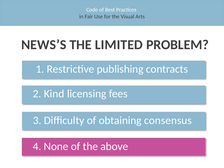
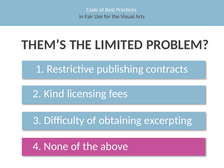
NEWS’S: NEWS’S -> THEM’S
consensus: consensus -> excerpting
